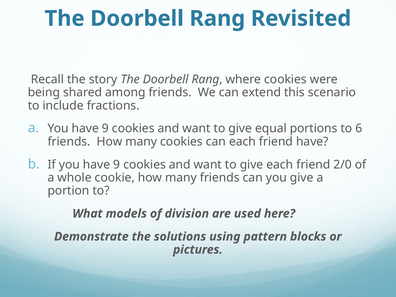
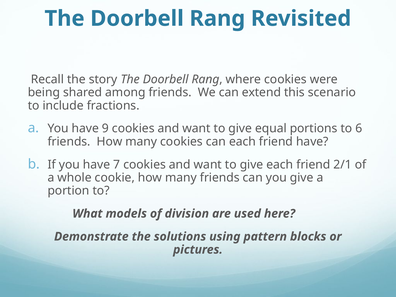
If you have 9: 9 -> 7
2/0: 2/0 -> 2/1
